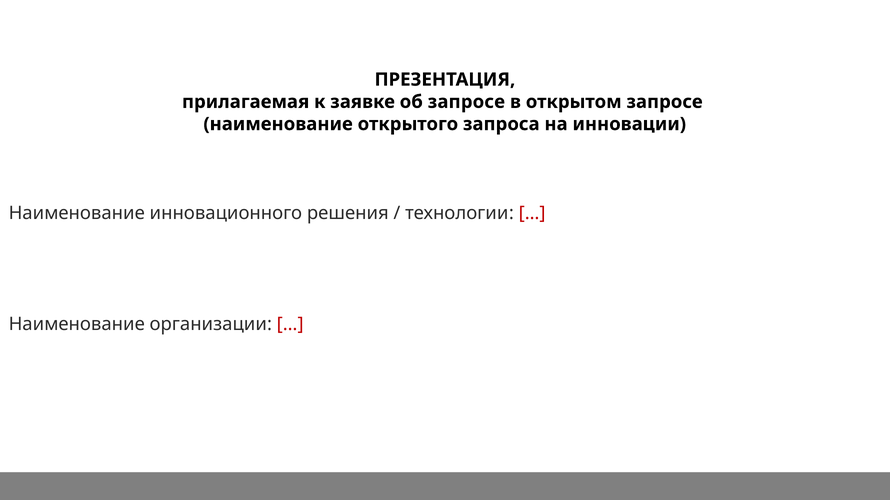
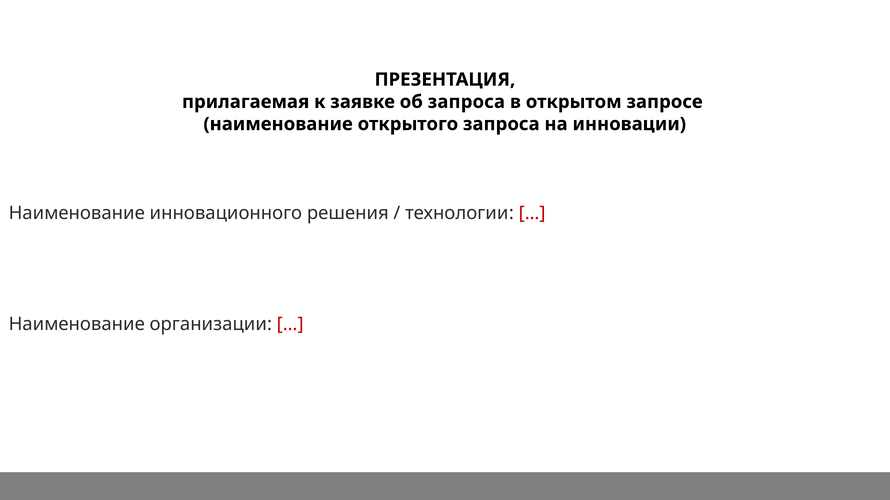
об запросе: запросе -> запроса
